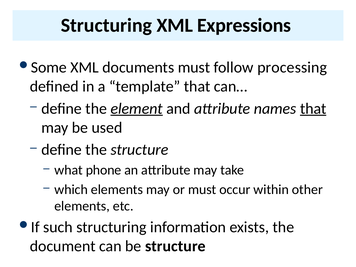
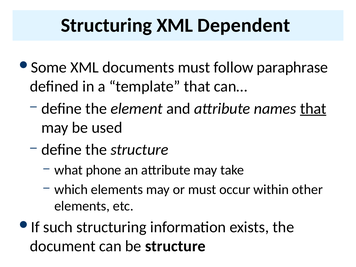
Expressions: Expressions -> Dependent
processing: processing -> paraphrase
element underline: present -> none
